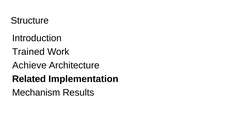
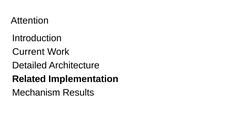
Structure: Structure -> Attention
Trained: Trained -> Current
Achieve: Achieve -> Detailed
